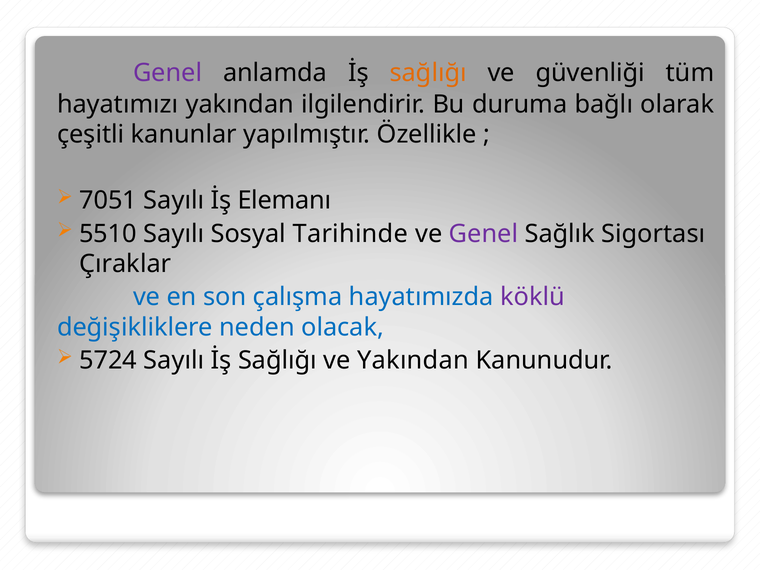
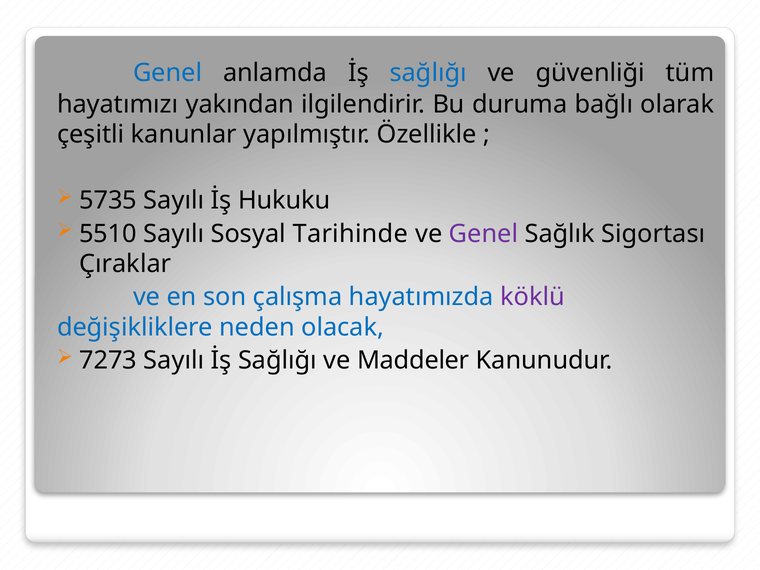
Genel at (168, 73) colour: purple -> blue
sağlığı at (428, 73) colour: orange -> blue
7051: 7051 -> 5735
Elemanı: Elemanı -> Hukuku
5724: 5724 -> 7273
ve Yakından: Yakından -> Maddeler
